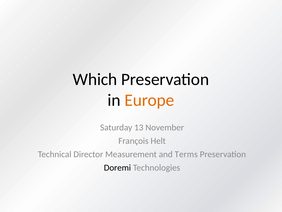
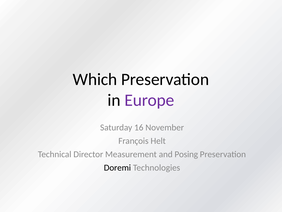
Europe colour: orange -> purple
13: 13 -> 16
Terms: Terms -> Posing
